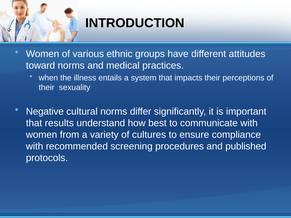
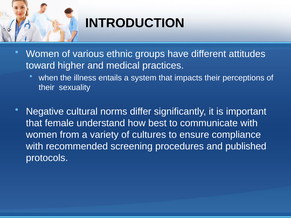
toward norms: norms -> higher
results: results -> female
